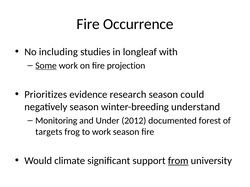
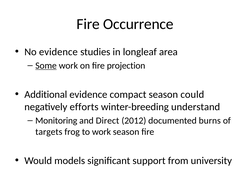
No including: including -> evidence
with: with -> area
Prioritizes: Prioritizes -> Additional
research: research -> compact
negatively season: season -> efforts
Under: Under -> Direct
forest: forest -> burns
climate: climate -> models
from underline: present -> none
